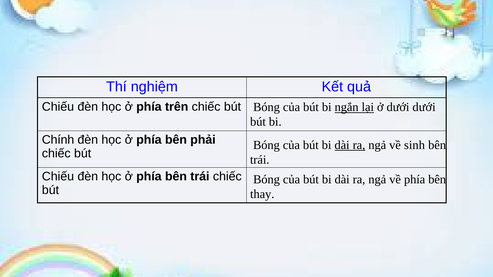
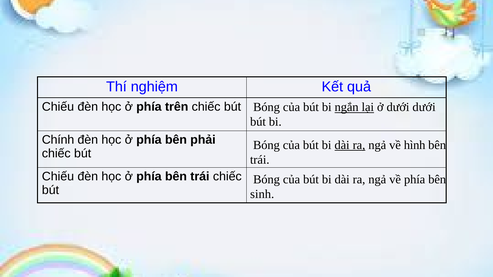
sinh: sinh -> hình
thay: thay -> sinh
